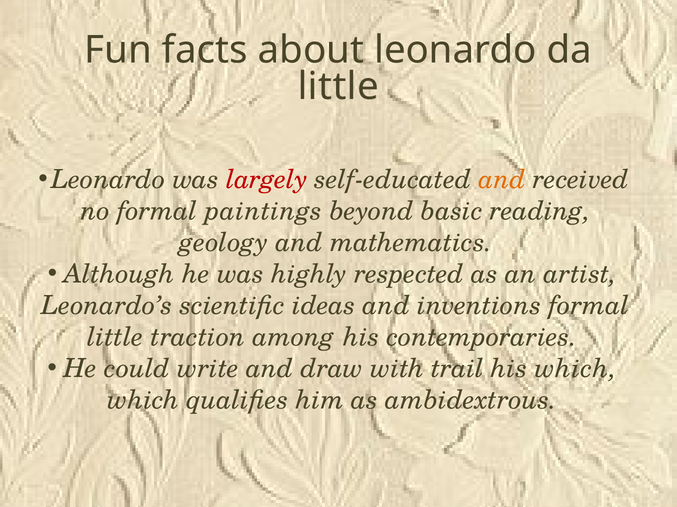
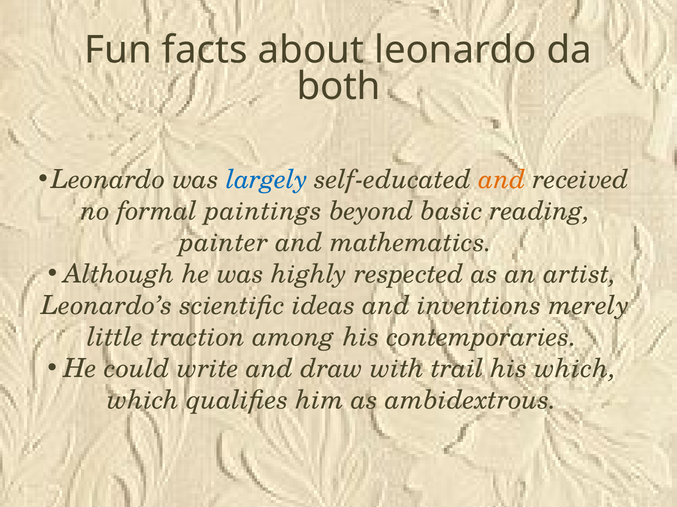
little at (338, 87): little -> both
largely colour: red -> blue
geology: geology -> painter
inventions formal: formal -> merely
